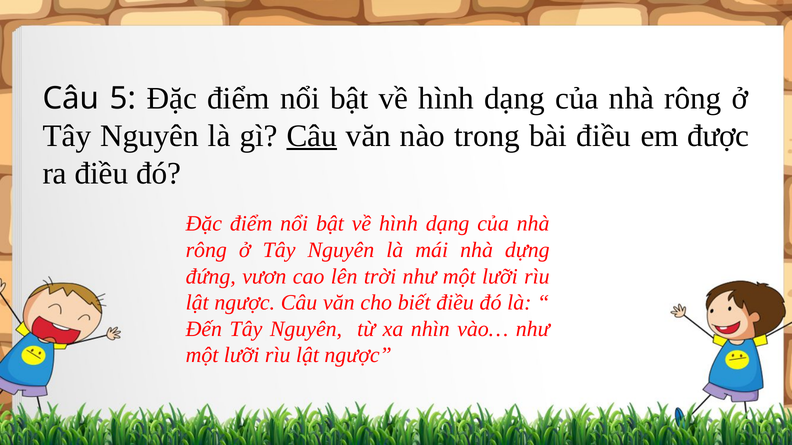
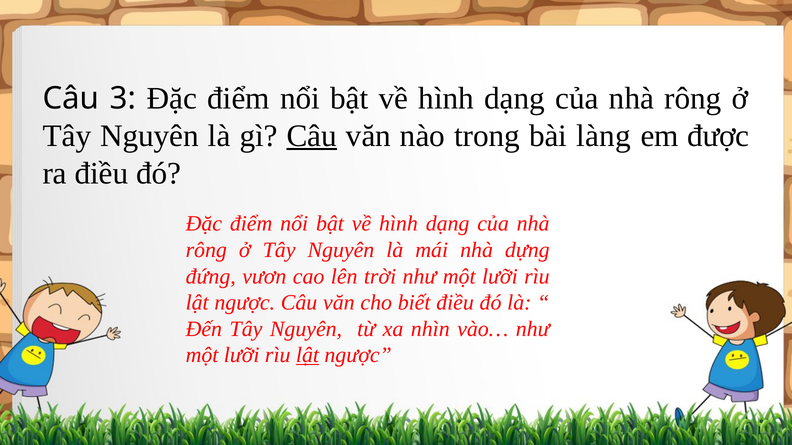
5: 5 -> 3
bài điều: điều -> làng
lật at (308, 356) underline: none -> present
